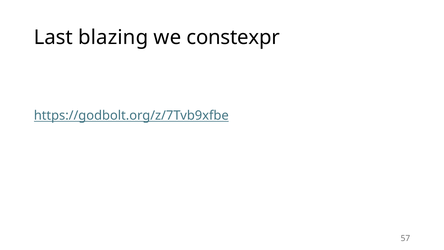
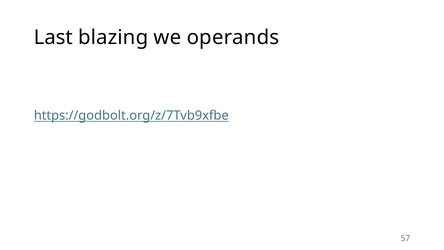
constexpr: constexpr -> operands
